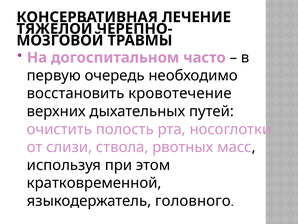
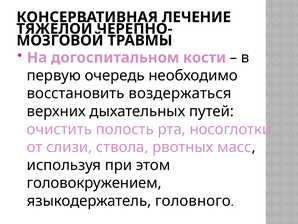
часто: часто -> кости
кровотечение: кровотечение -> воздержаться
кратковременной: кратковременной -> головокружением
